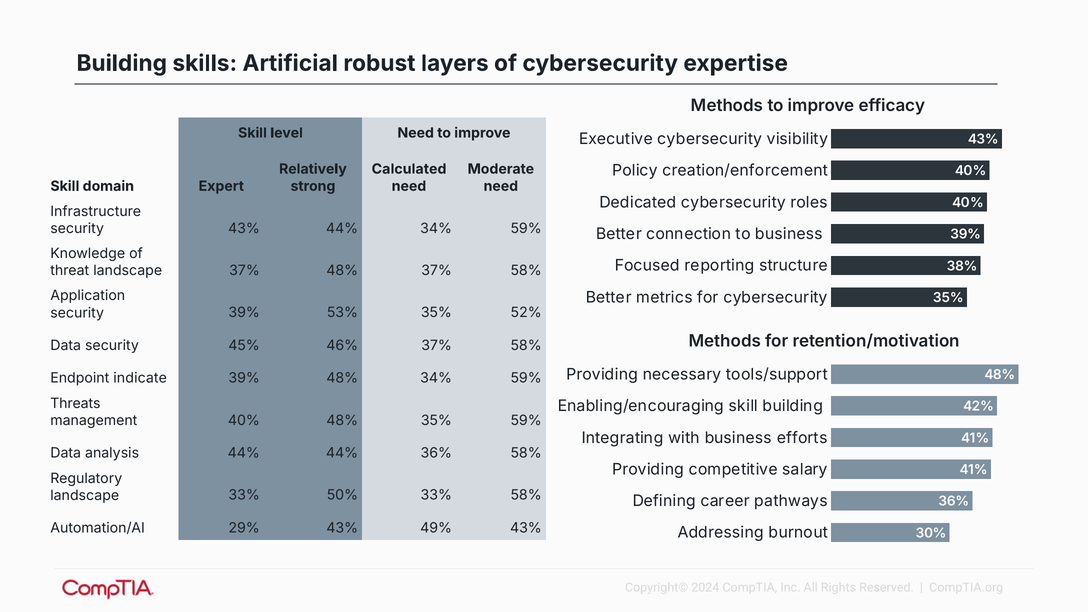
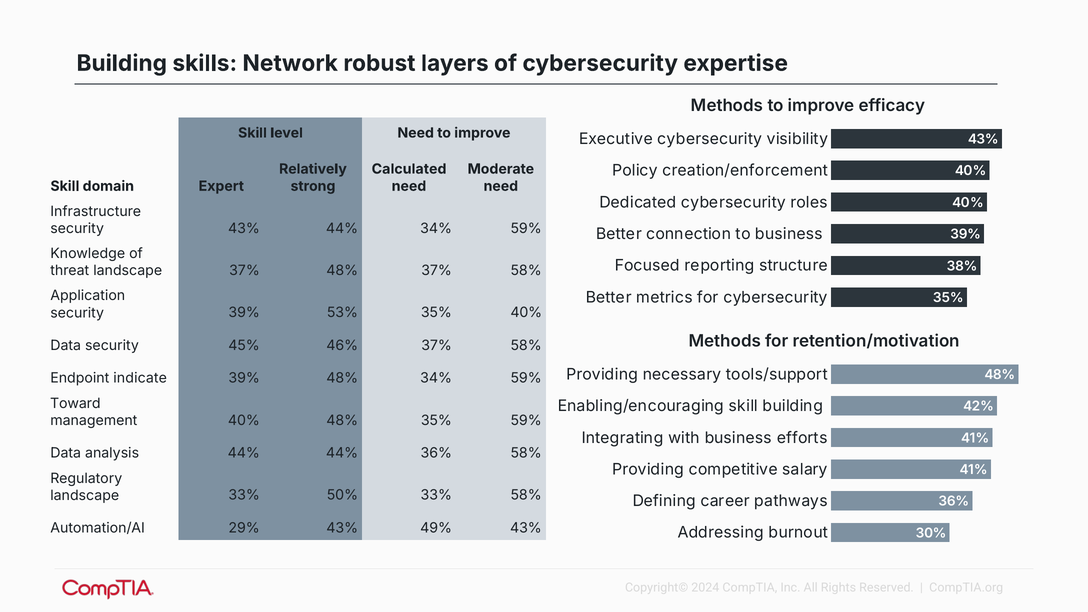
Artificial: Artificial -> Network
35% 52%: 52% -> 40%
Threats: Threats -> Toward
